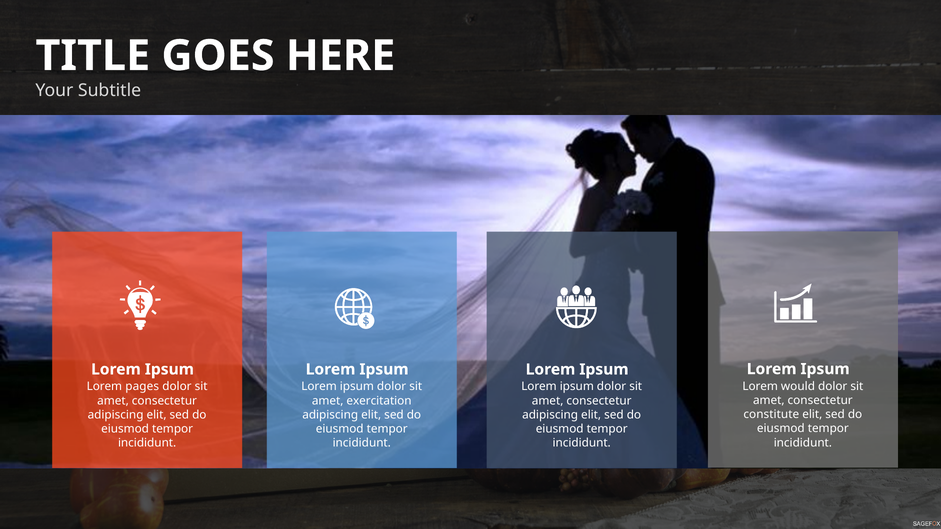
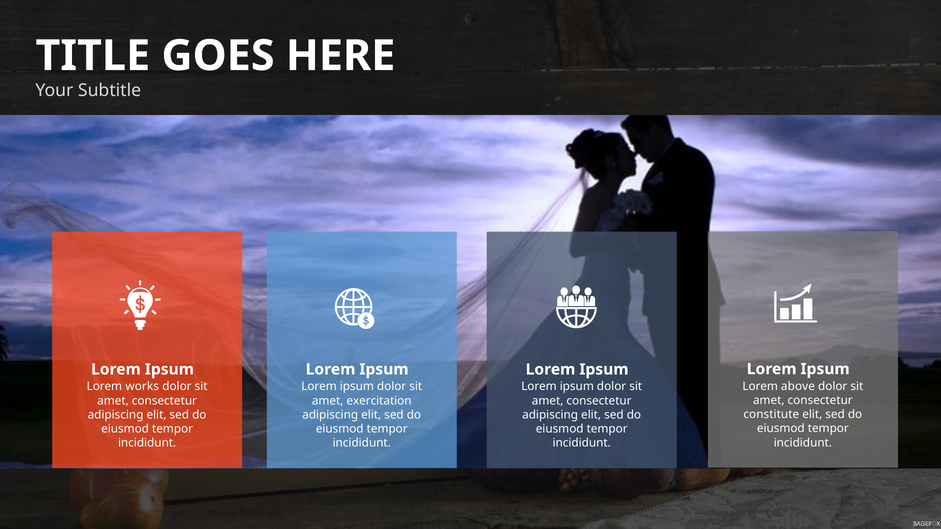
would: would -> above
pages: pages -> works
